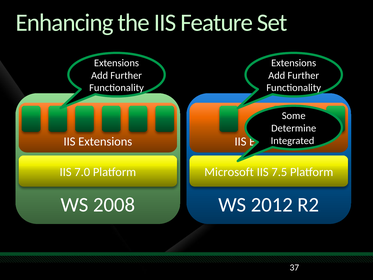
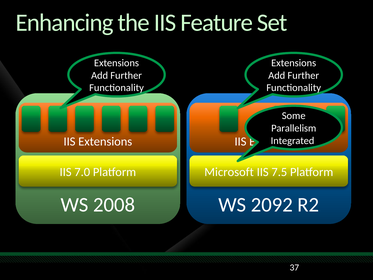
Determine: Determine -> Parallelism
2012: 2012 -> 2092
